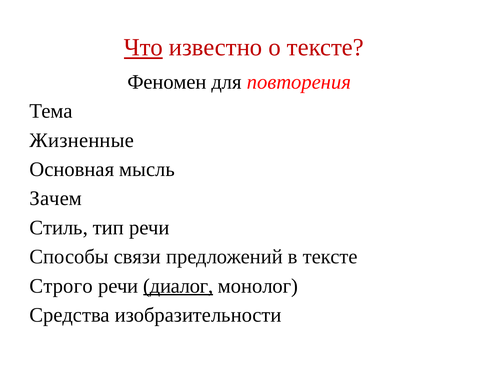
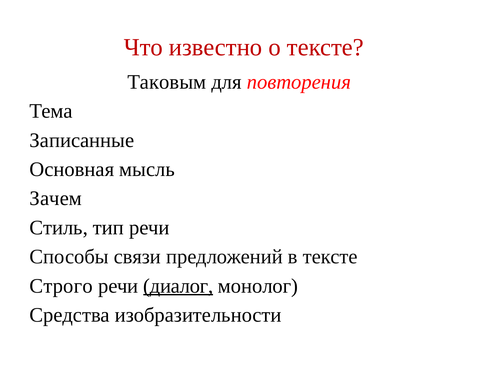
Что underline: present -> none
Феномен: Феномен -> Таковым
Жизненные: Жизненные -> Записанные
